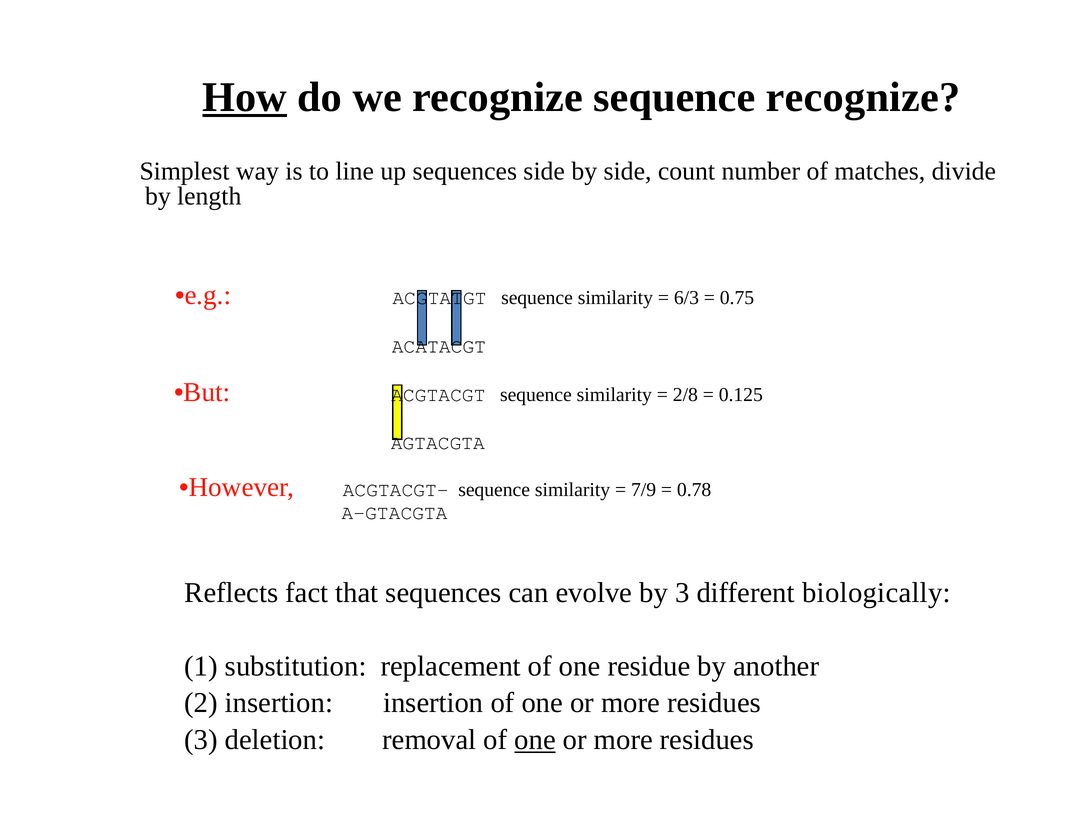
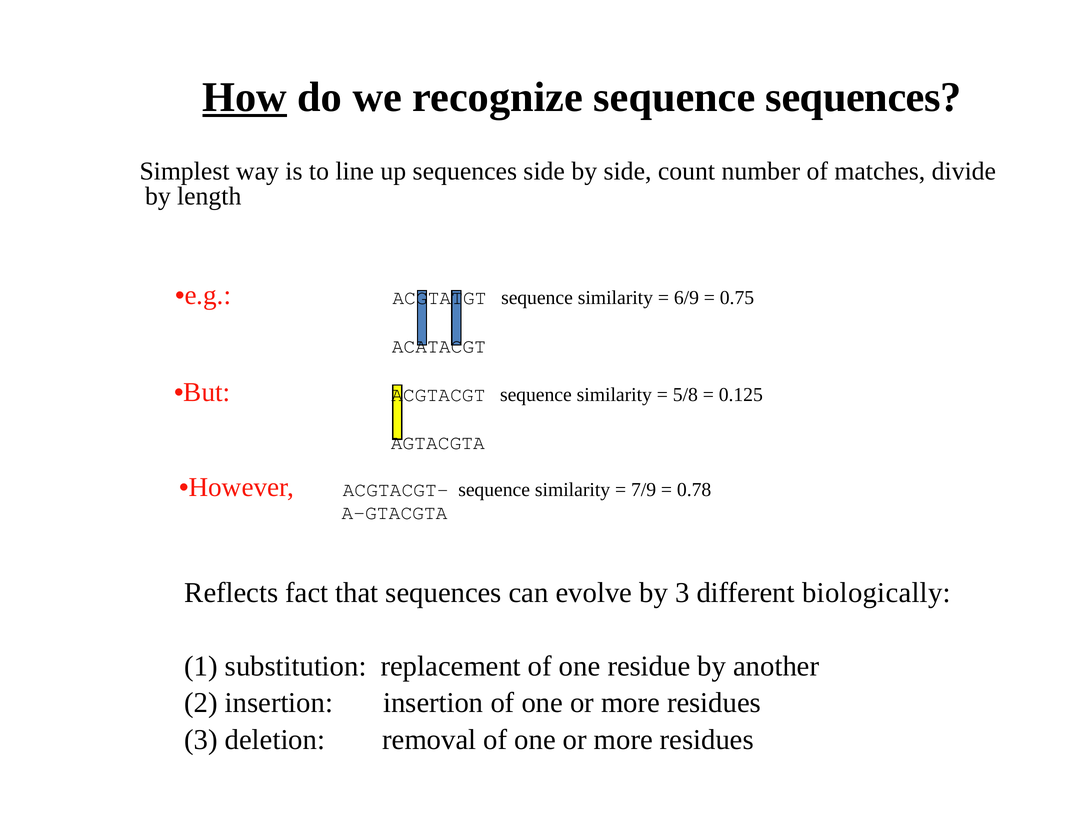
sequence recognize: recognize -> sequences
6/3: 6/3 -> 6/9
2/8: 2/8 -> 5/8
one at (535, 740) underline: present -> none
